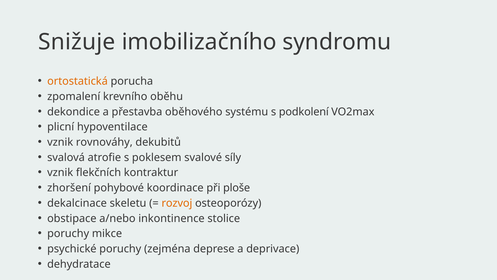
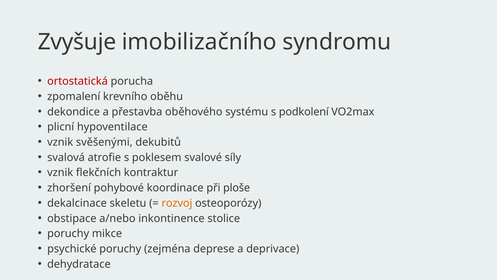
Snižuje: Snižuje -> Zvyšuje
ortostatická colour: orange -> red
rovnováhy: rovnováhy -> svěšenými
